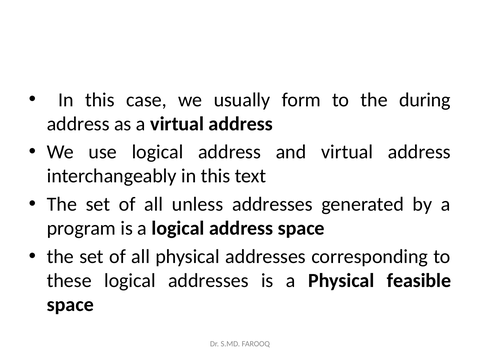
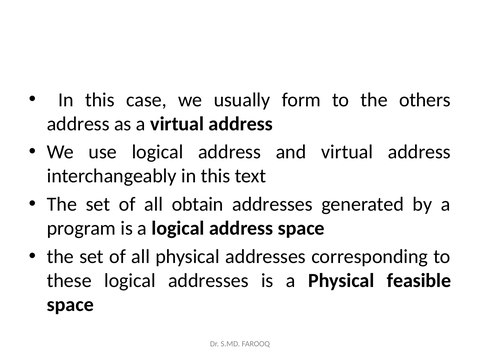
during: during -> others
unless: unless -> obtain
